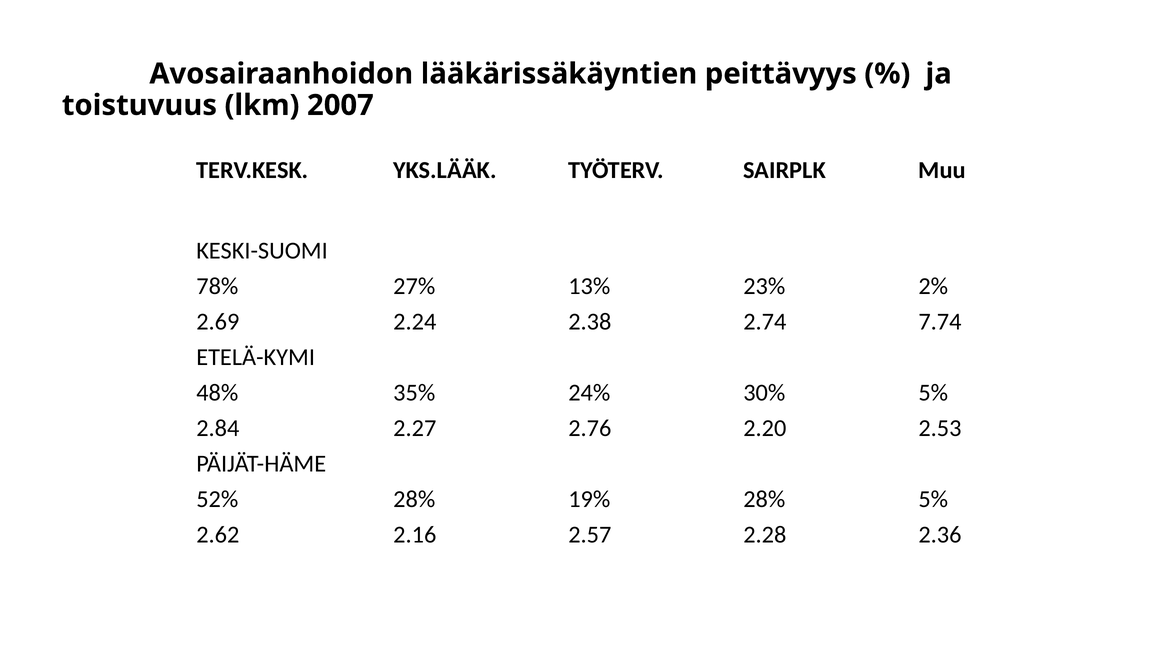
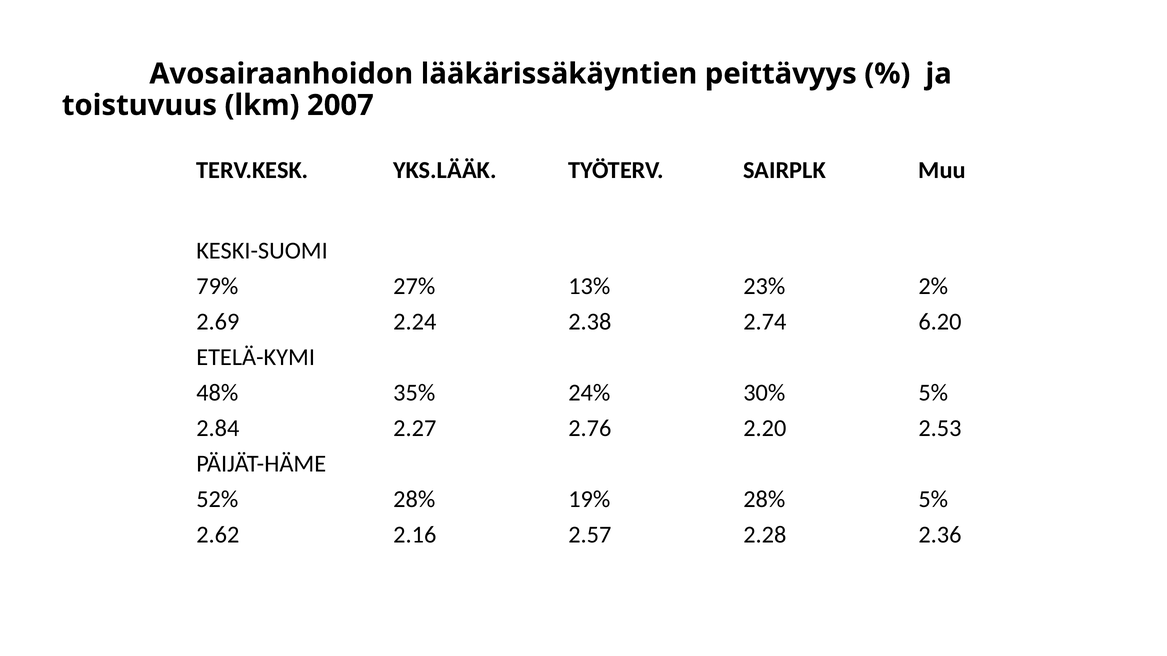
78%: 78% -> 79%
7.74: 7.74 -> 6.20
